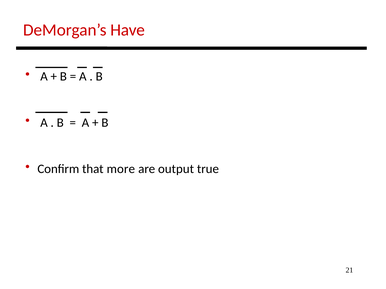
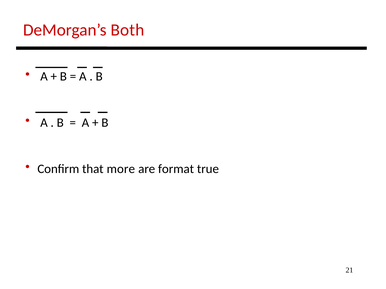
Have: Have -> Both
output: output -> format
